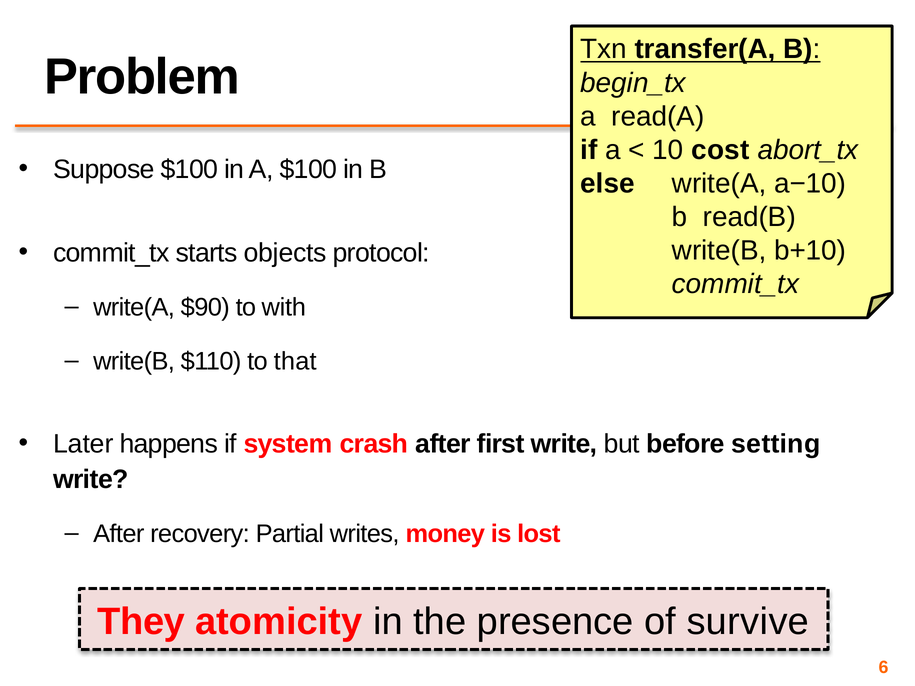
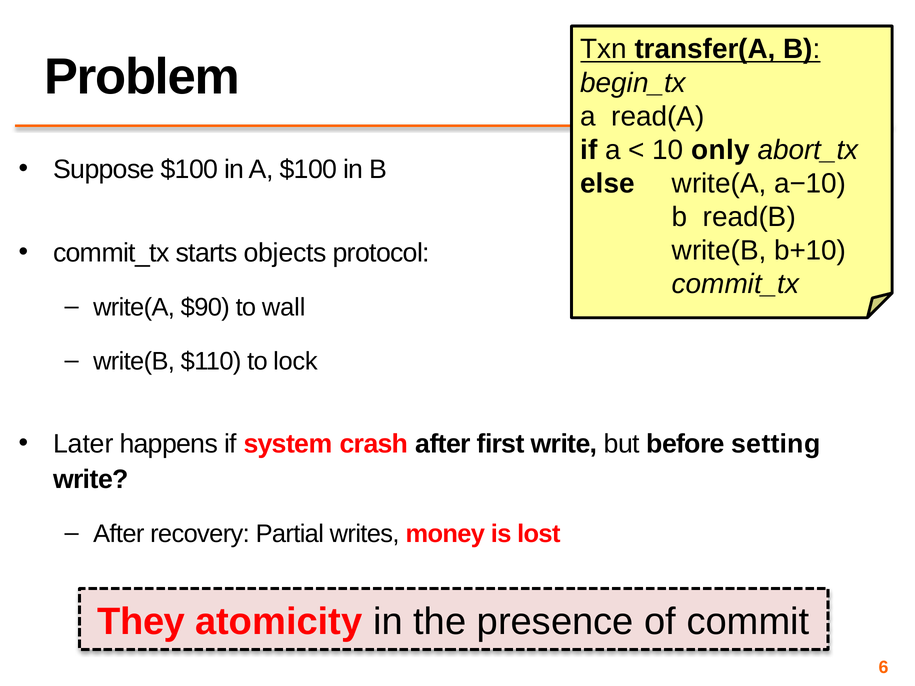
cost: cost -> only
with: with -> wall
that: that -> lock
survive: survive -> commit
